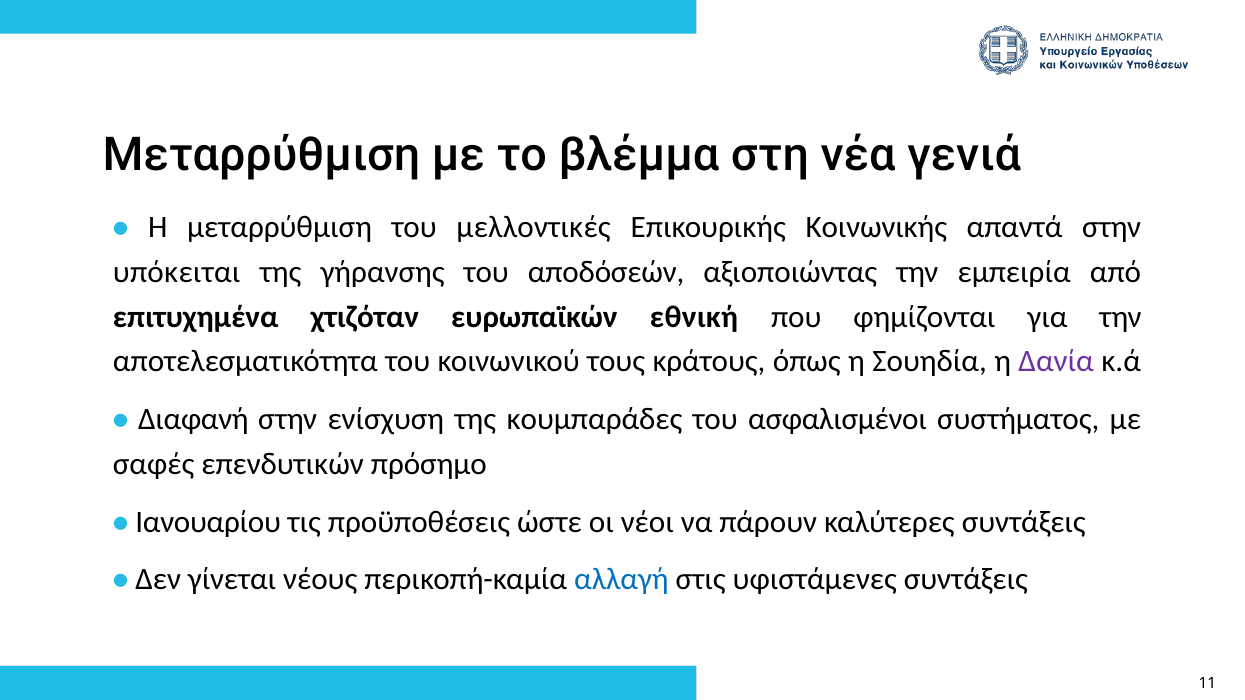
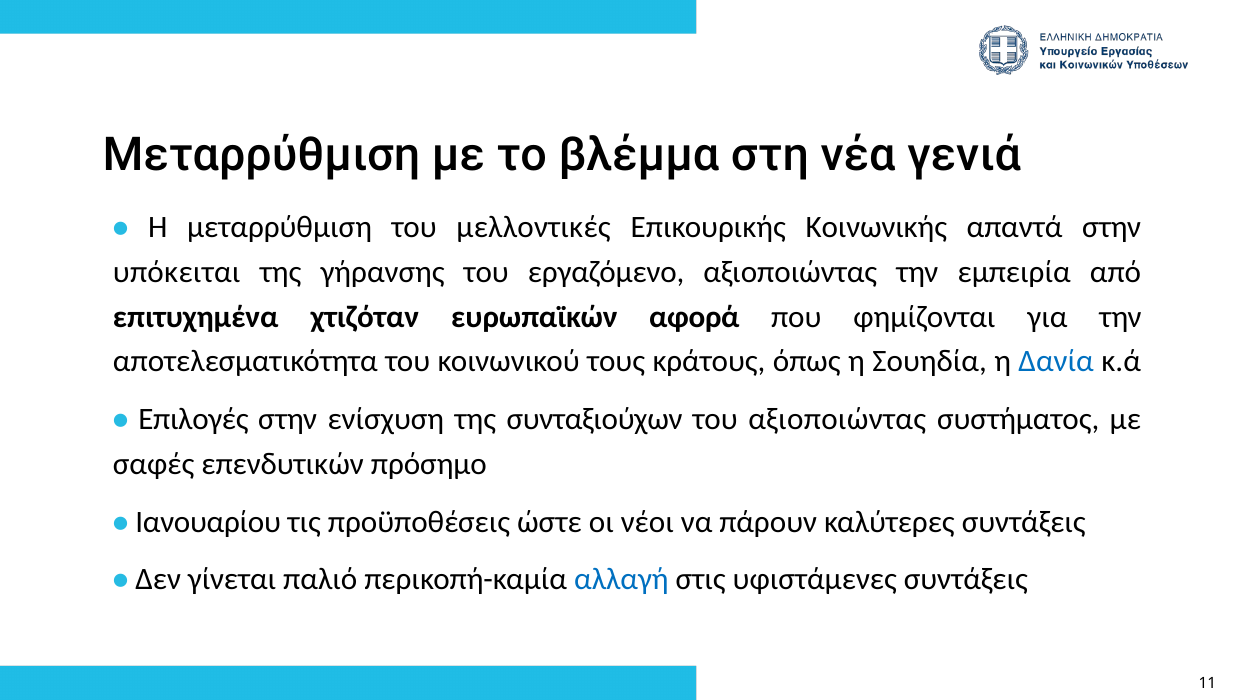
αποδόσεών: αποδόσεών -> εργαζόμενο
εθνική: εθνική -> αφορά
Δανία colour: purple -> blue
Διαφανή: Διαφανή -> Επιλογές
κουμπαράδες: κουμπαράδες -> συνταξιούχων
του ασφαλισμένοι: ασφαλισμένοι -> αξιοποιώντας
νέους: νέους -> παλιό
